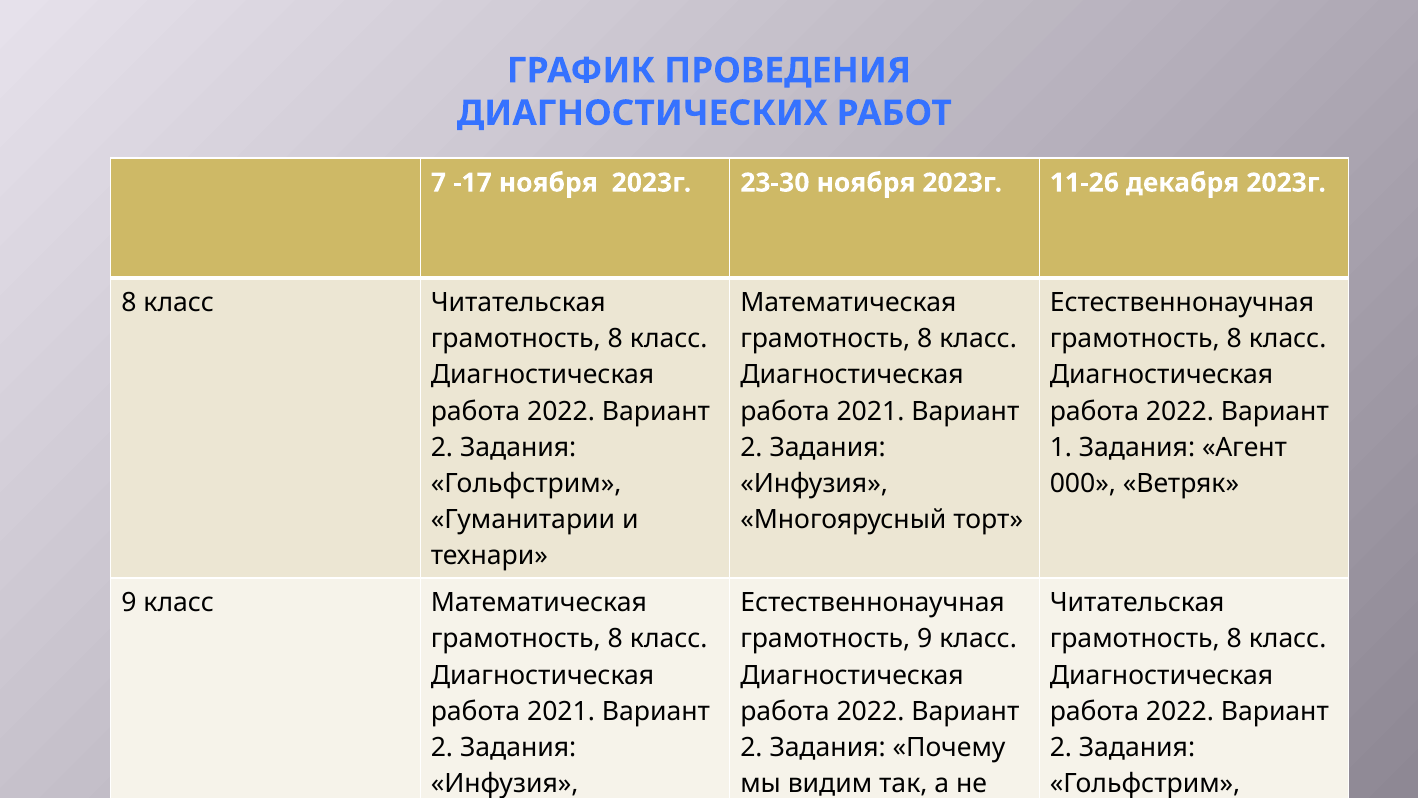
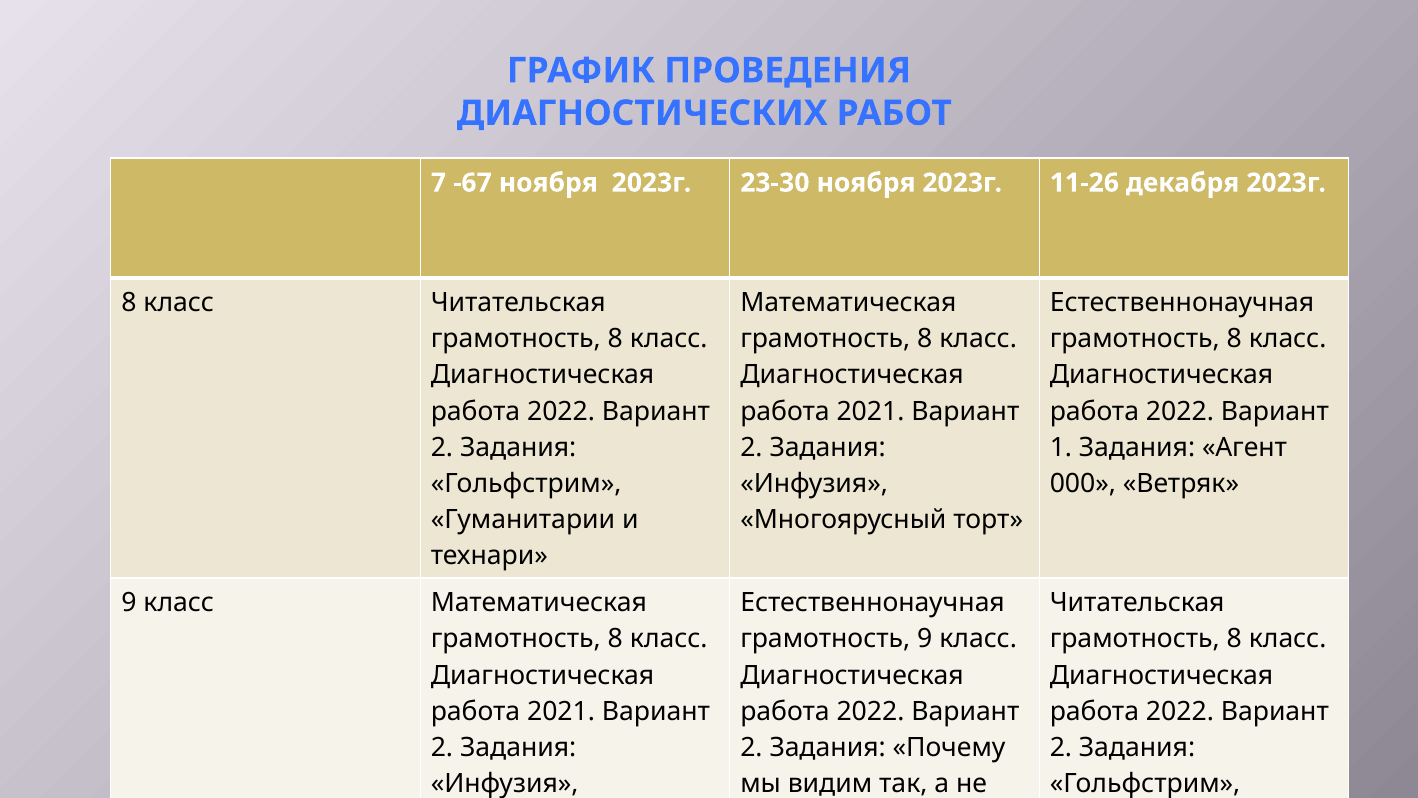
-17: -17 -> -67
